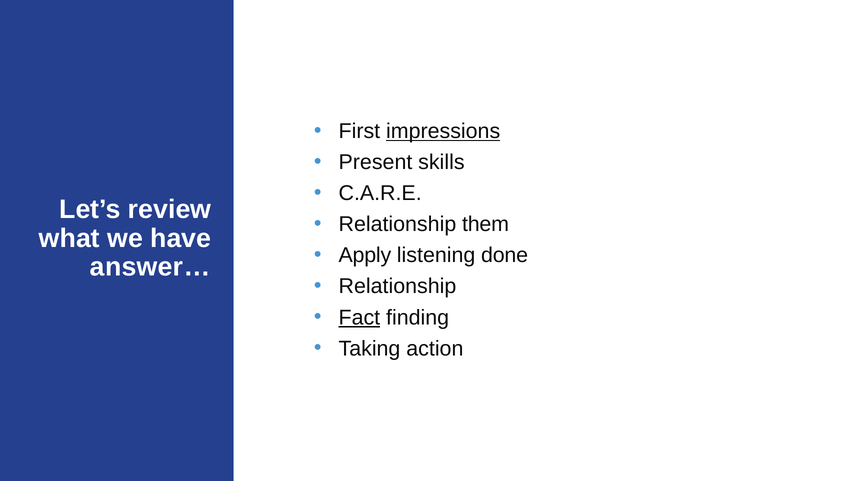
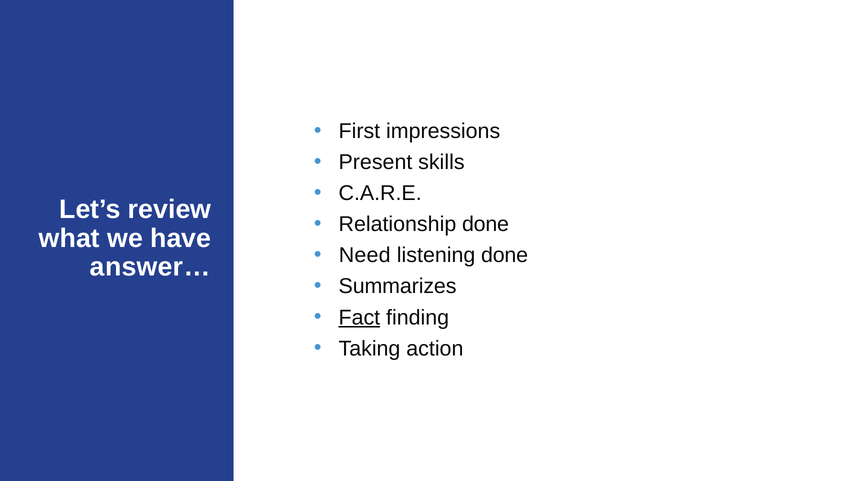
impressions underline: present -> none
Relationship them: them -> done
Apply: Apply -> Need
Relationship at (397, 287): Relationship -> Summarizes
